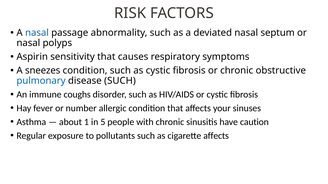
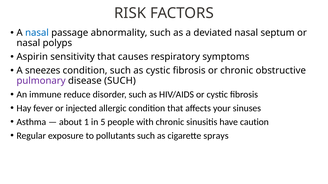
pulmonary colour: blue -> purple
coughs: coughs -> reduce
number: number -> injected
cigarette affects: affects -> sprays
